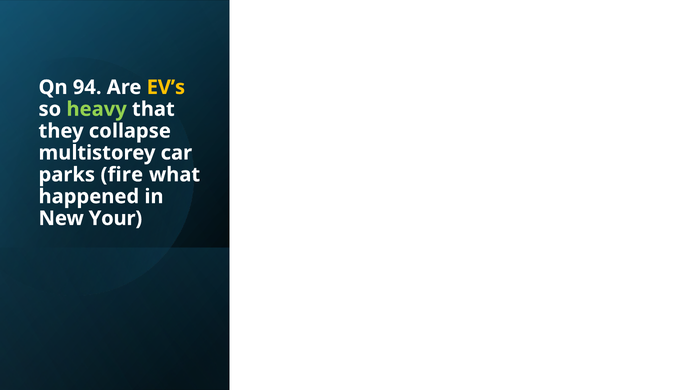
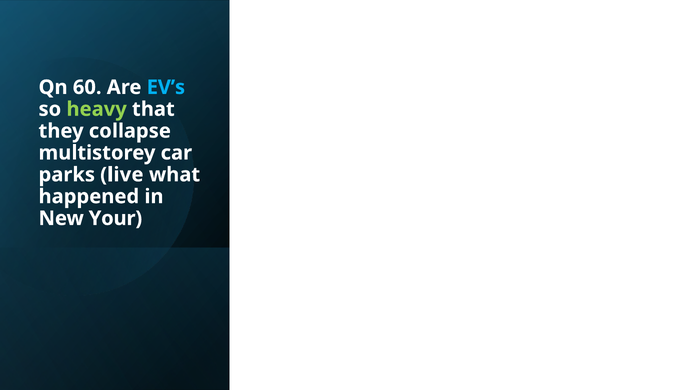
94: 94 -> 60
EV’s colour: yellow -> light blue
fire: fire -> live
